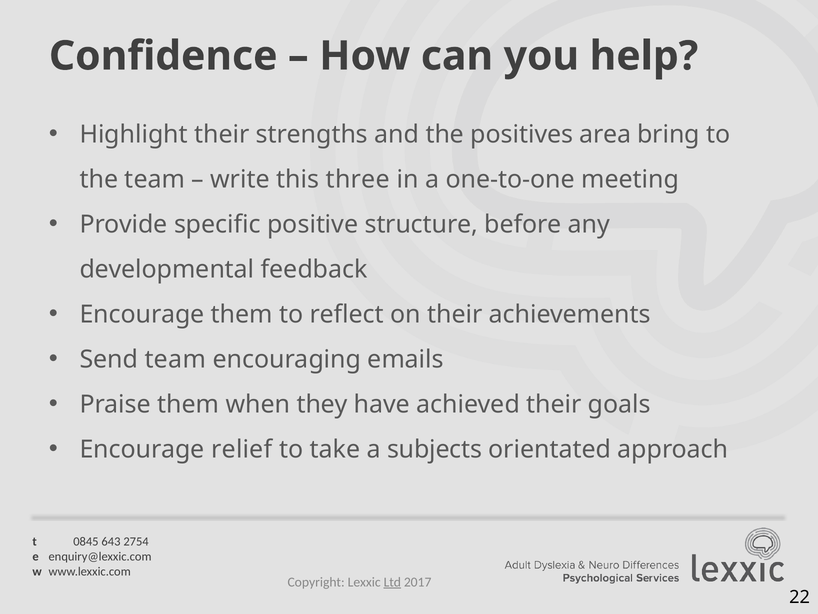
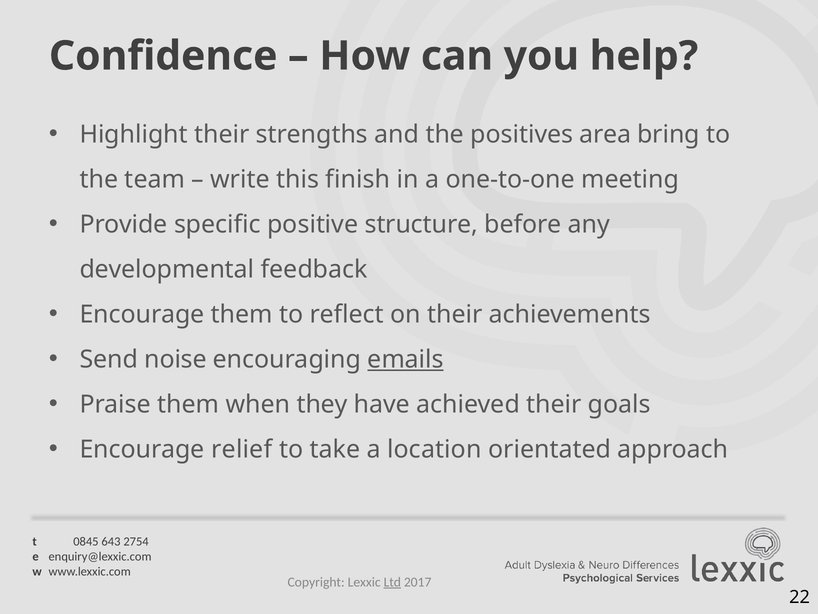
three: three -> finish
Send team: team -> noise
emails underline: none -> present
subjects: subjects -> location
